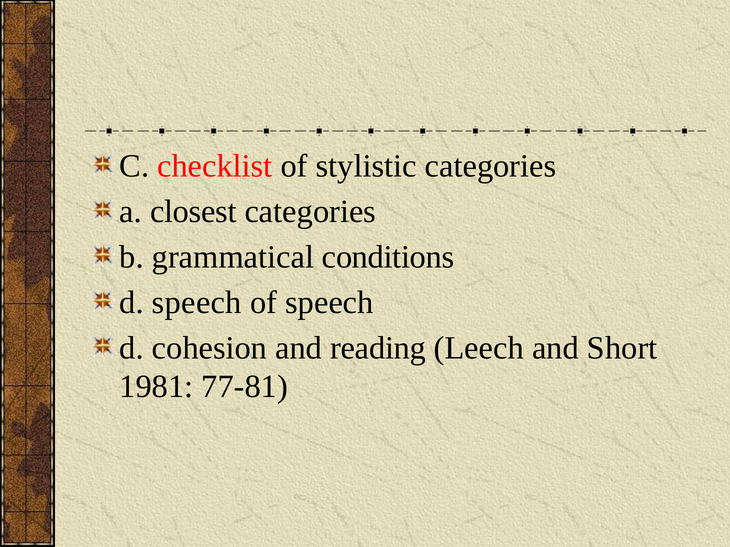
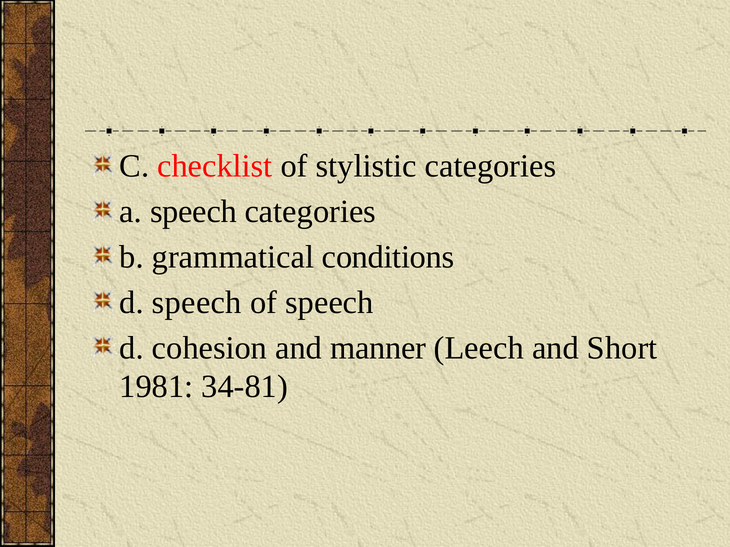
a closest: closest -> speech
reading: reading -> manner
77-81: 77-81 -> 34-81
